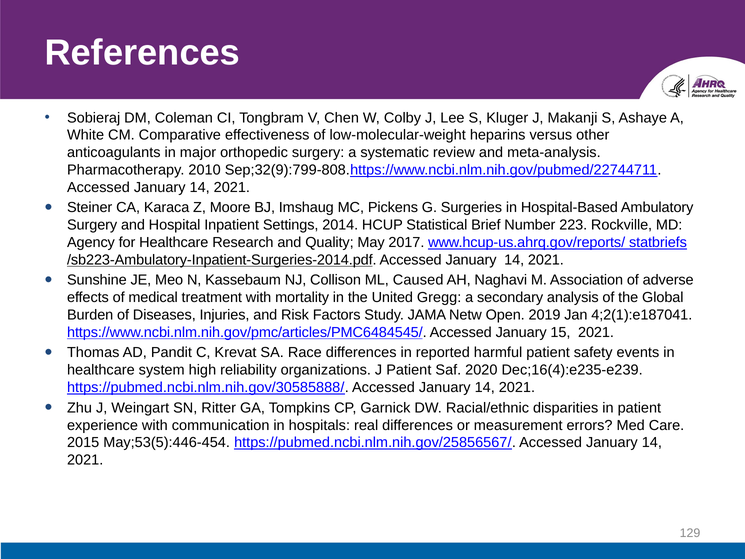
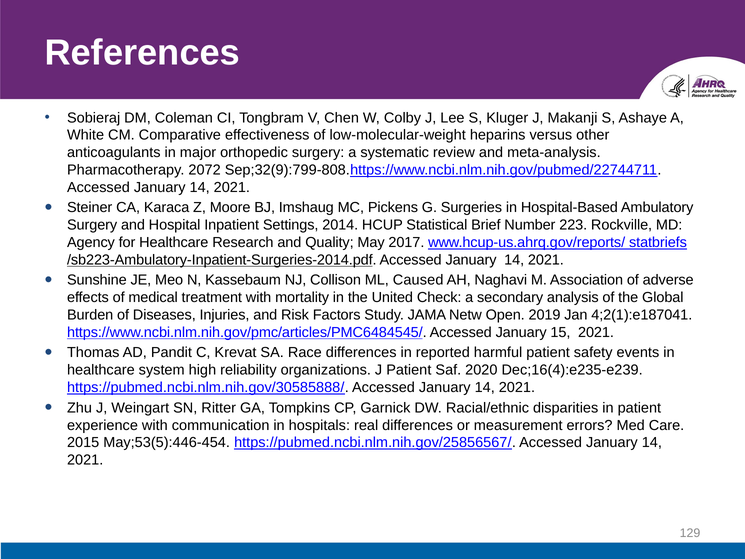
2010: 2010 -> 2072
Gregg: Gregg -> Check
